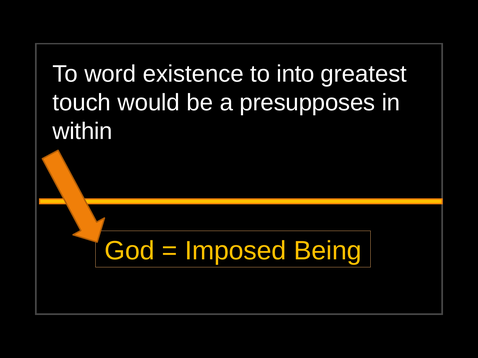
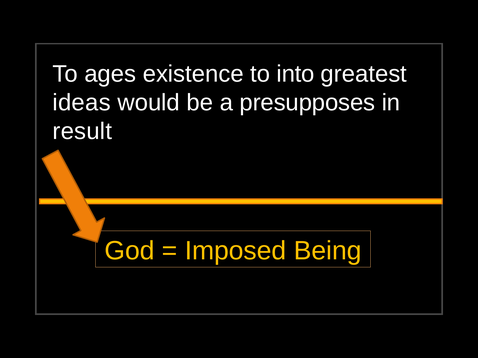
word: word -> ages
touch: touch -> ideas
within: within -> result
